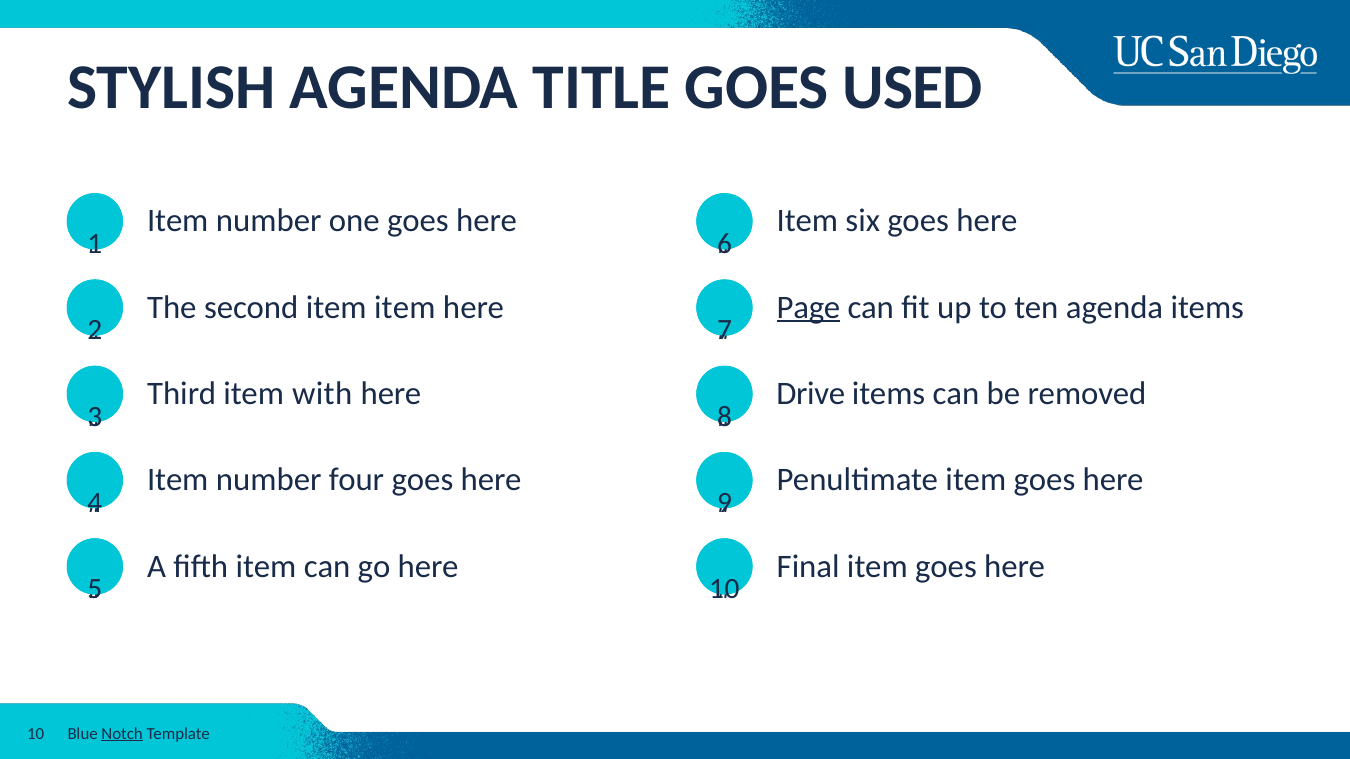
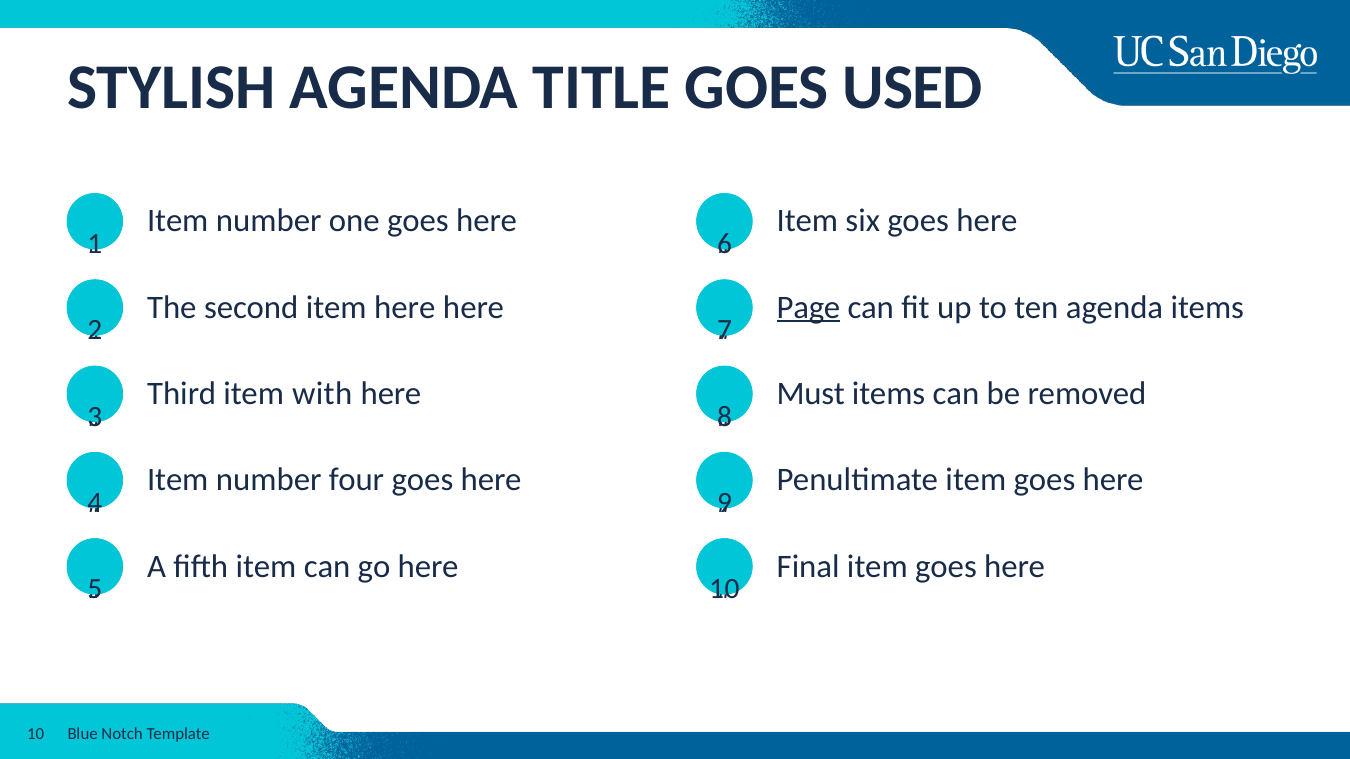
item item: item -> here
Drive: Drive -> Must
Notch underline: present -> none
